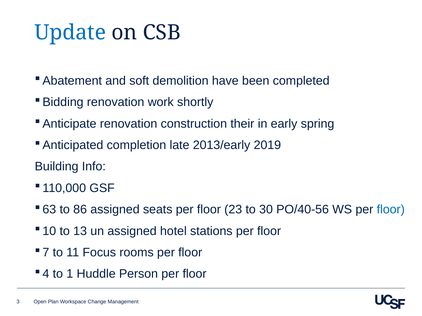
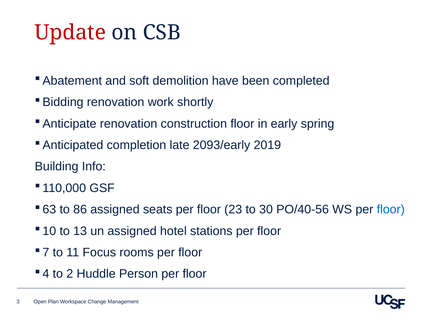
Update colour: blue -> red
construction their: their -> floor
2013/early: 2013/early -> 2093/early
1: 1 -> 2
